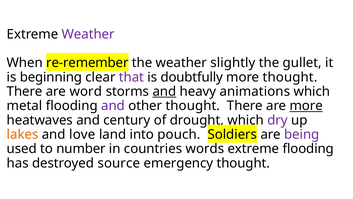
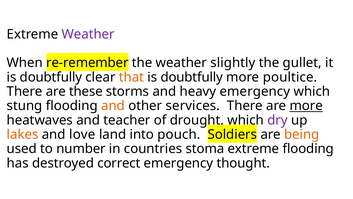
beginning at (51, 77): beginning -> doubtfully
that colour: purple -> orange
more thought: thought -> poultice
word: word -> these
and at (164, 91) underline: present -> none
heavy animations: animations -> emergency
metal: metal -> stung
and at (113, 106) colour: purple -> orange
other thought: thought -> services
century: century -> teacher
being colour: purple -> orange
words: words -> stoma
source: source -> correct
